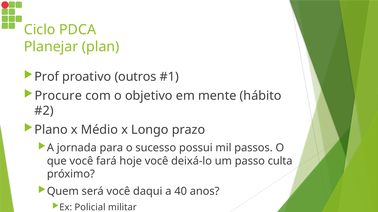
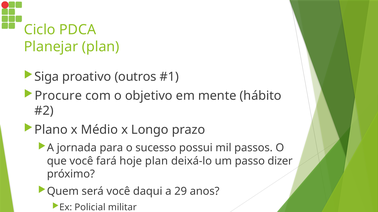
Prof: Prof -> Siga
hoje você: você -> plan
culta: culta -> dizer
40: 40 -> 29
